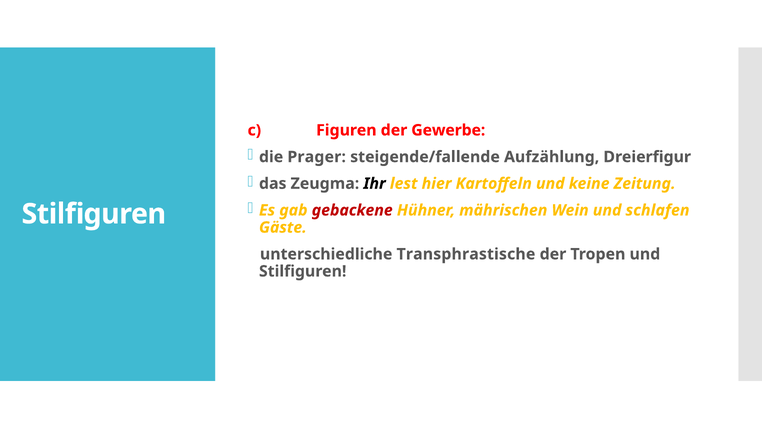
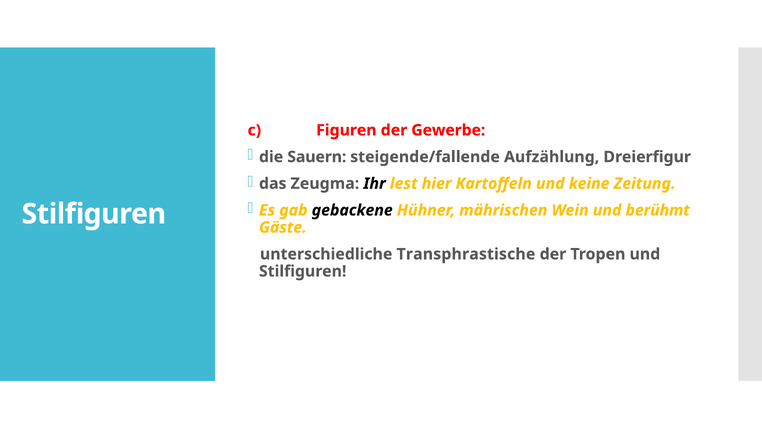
Prager: Prager -> Sauern
gebackene colour: red -> black
schlafen: schlafen -> berühmt
